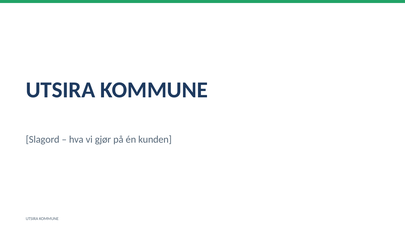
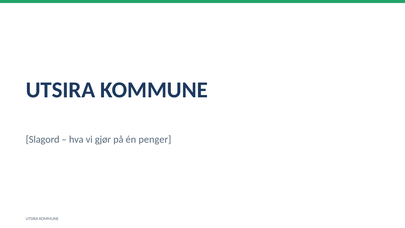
kunden: kunden -> penger
